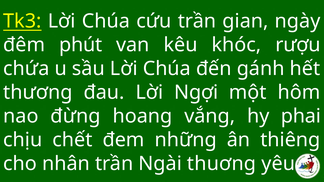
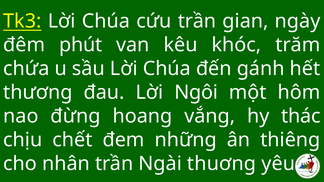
rượu: rượu -> trăm
Ngợi: Ngợi -> Ngôi
phai: phai -> thác
